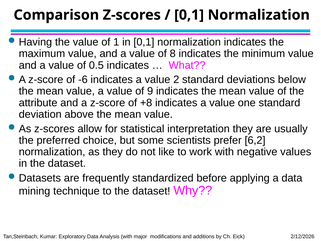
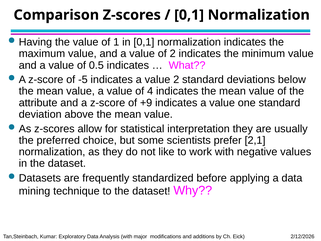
of 8: 8 -> 2
-6: -6 -> -5
9: 9 -> 4
+8: +8 -> +9
6,2: 6,2 -> 2,1
